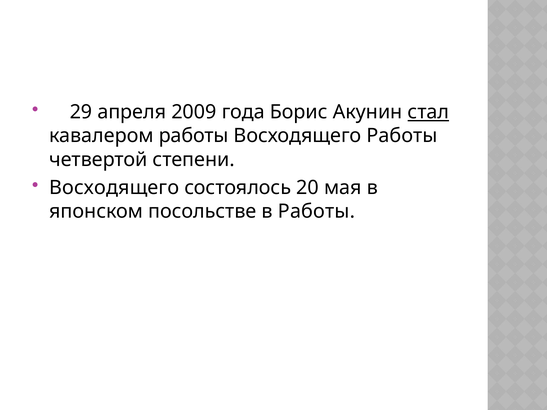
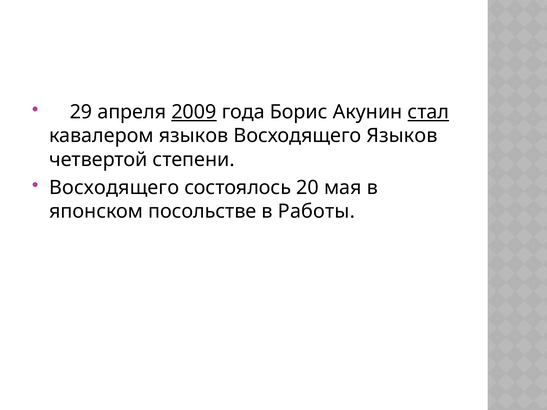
2009 underline: none -> present
кавалером работы: работы -> языков
Восходящего Работы: Работы -> Языков
